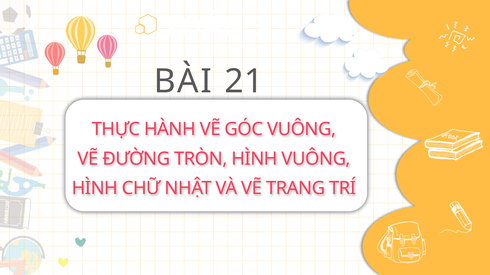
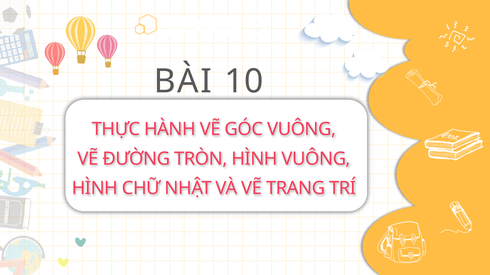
21: 21 -> 10
